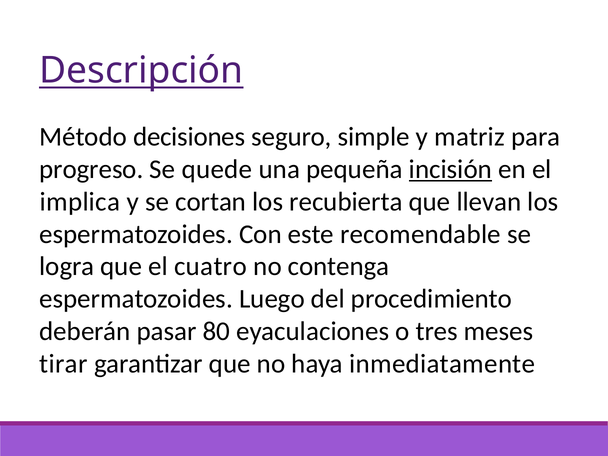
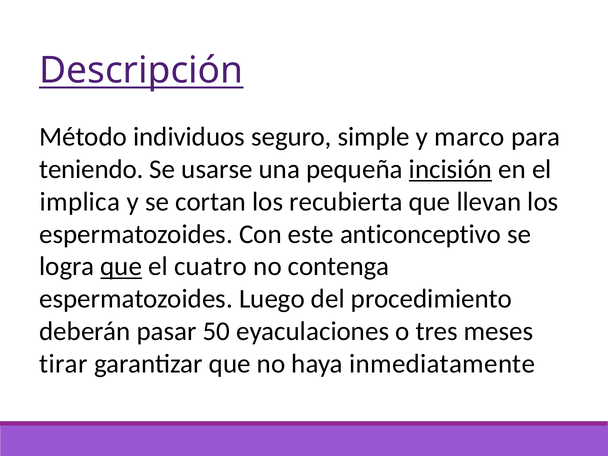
decisiones: decisiones -> individuos
matriz: matriz -> marco
progreso: progreso -> teniendo
quede: quede -> usarse
recomendable: recomendable -> anticonceptivo
que at (121, 267) underline: none -> present
80: 80 -> 50
